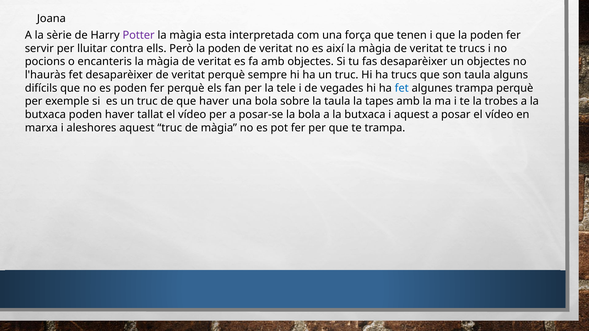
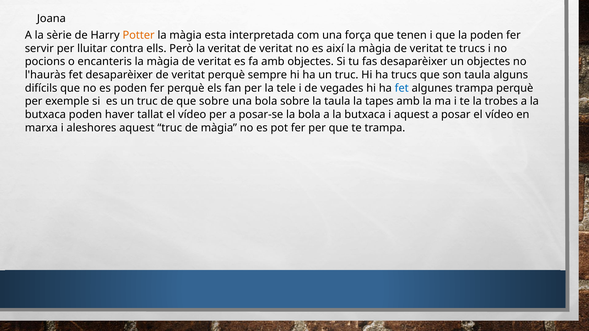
Potter colour: purple -> orange
Però la poden: poden -> veritat
que haver: haver -> sobre
